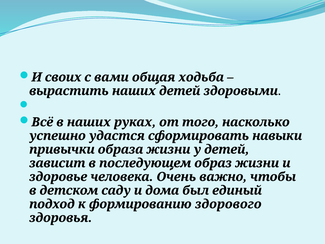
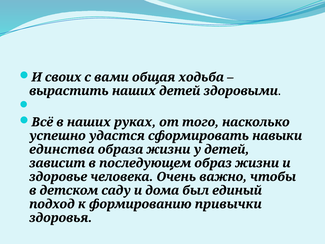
привычки: привычки -> единства
здорового: здорового -> привычки
